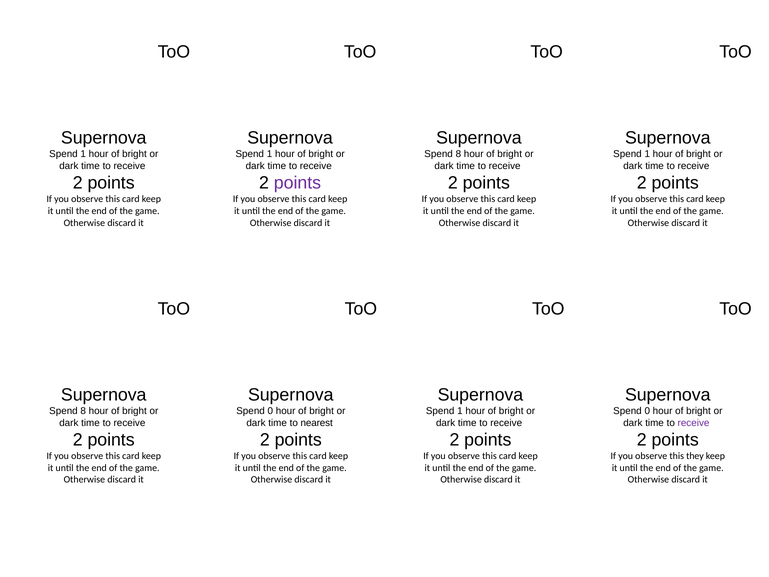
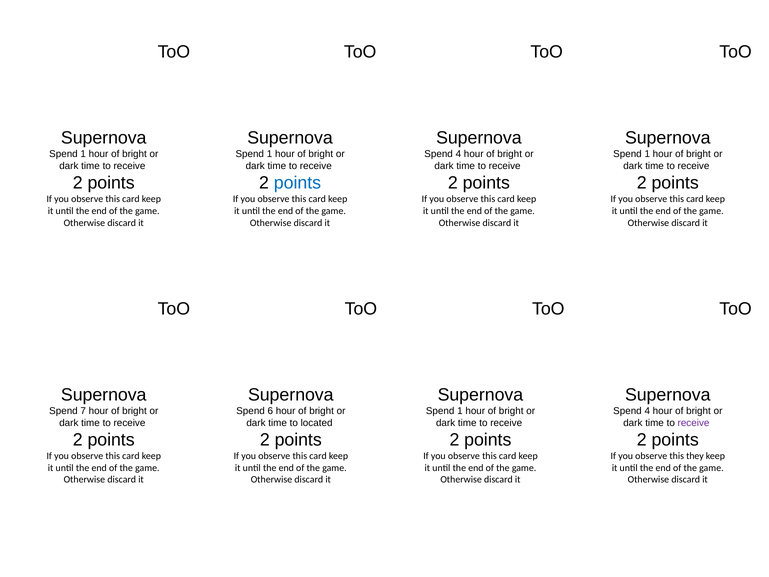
8 at (458, 154): 8 -> 4
points at (297, 183) colour: purple -> blue
8 at (83, 411): 8 -> 7
0 at (270, 411): 0 -> 6
0 at (647, 411): 0 -> 4
nearest: nearest -> located
